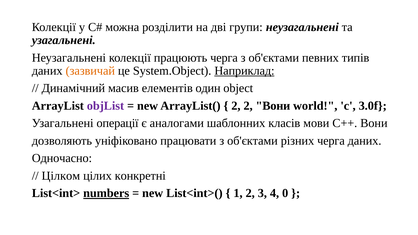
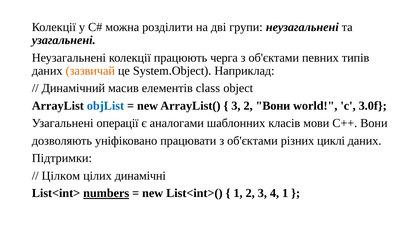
Наприклад underline: present -> none
один: один -> class
objList colour: purple -> blue
2 at (236, 106): 2 -> 3
різних черга: черга -> циклі
Одночасно: Одночасно -> Підтримки
конкретні: конкретні -> динамічні
4 0: 0 -> 1
